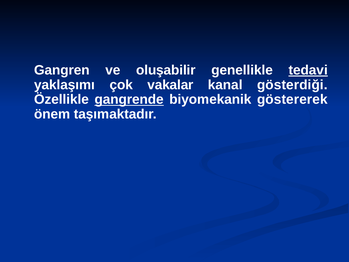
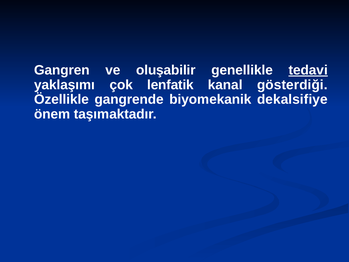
vakalar: vakalar -> lenfatik
gangrende underline: present -> none
göstererek: göstererek -> dekalsifiye
